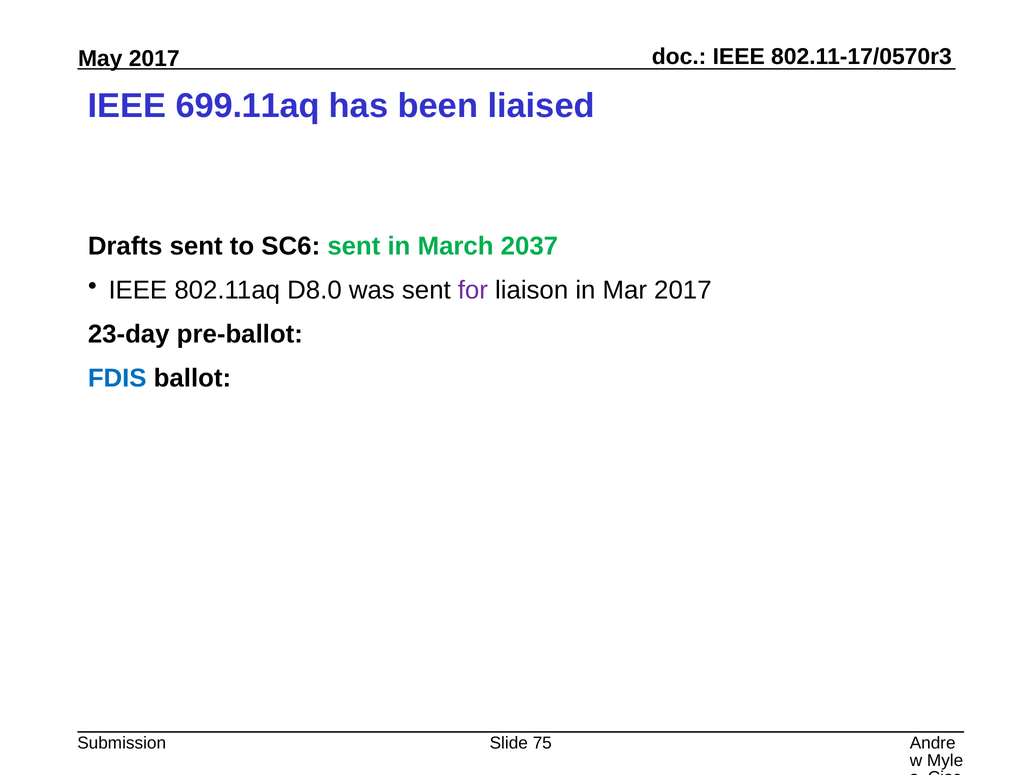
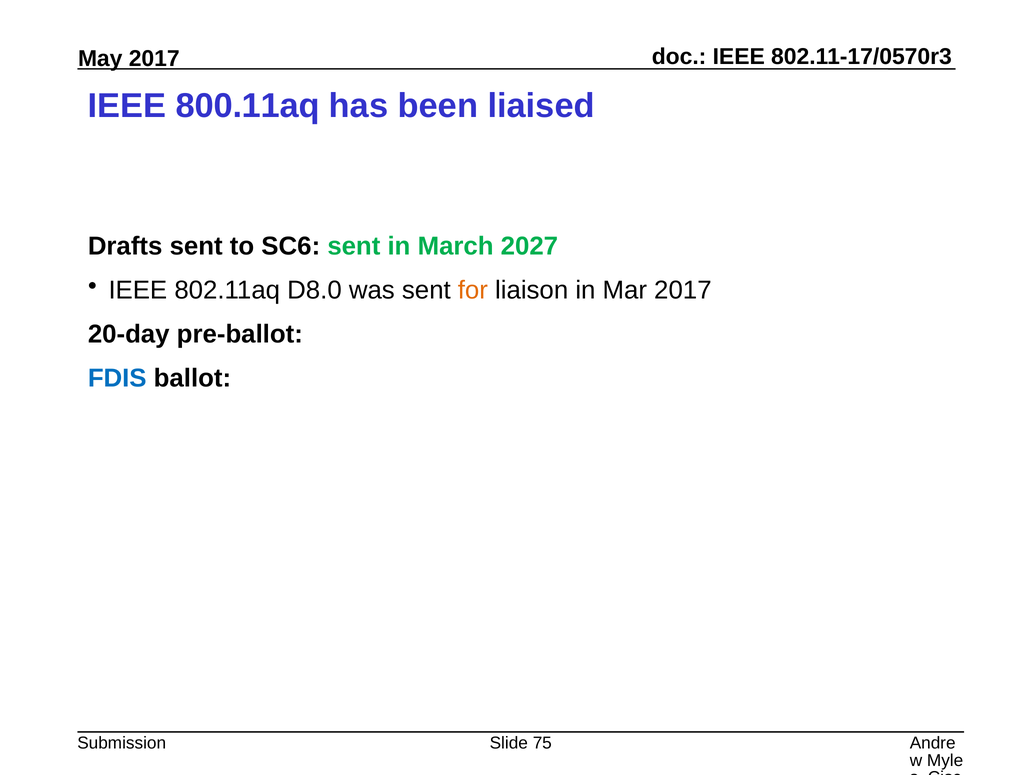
699.11aq: 699.11aq -> 800.11aq
2037: 2037 -> 2027
for colour: purple -> orange
23-day: 23-day -> 20-day
